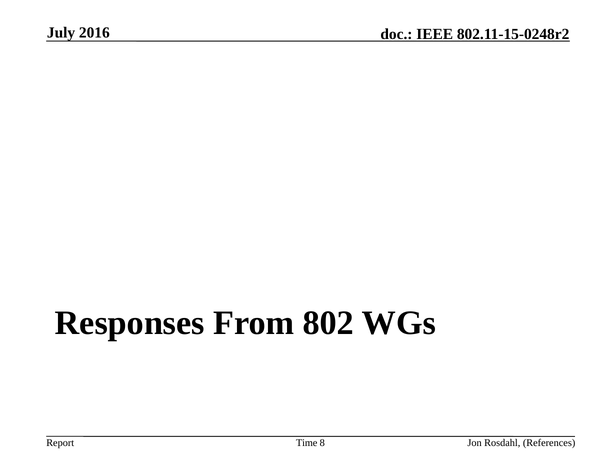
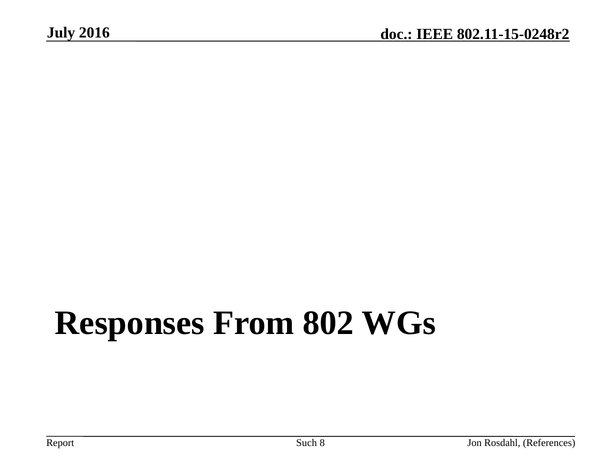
Time: Time -> Such
